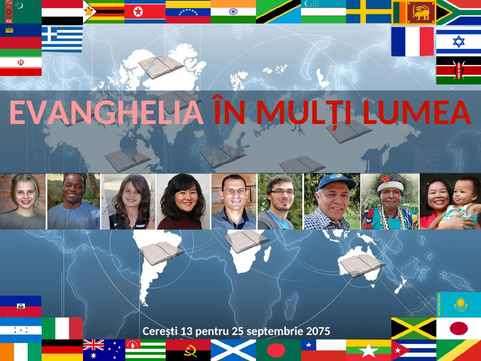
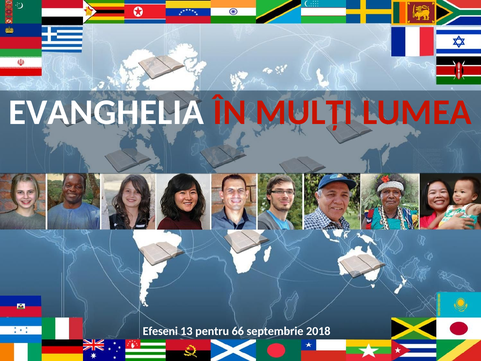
EVANGHELIA colour: pink -> white
Cerești: Cerești -> Efeseni
25: 25 -> 66
2075: 2075 -> 2018
